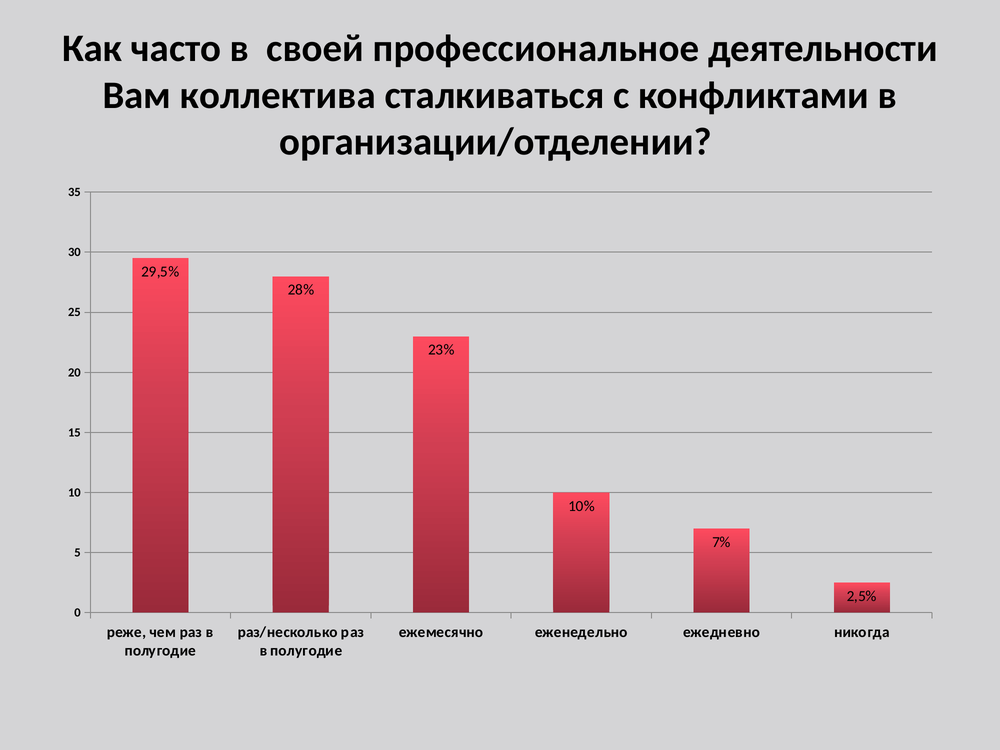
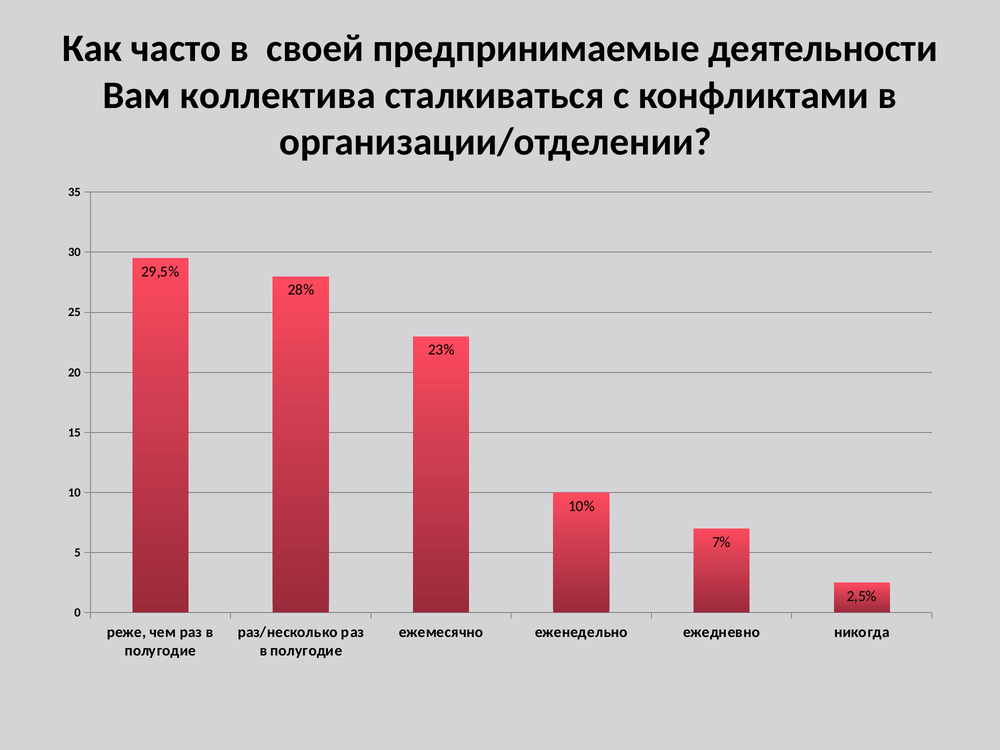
профессиональное: профессиональное -> предпринимаемые
